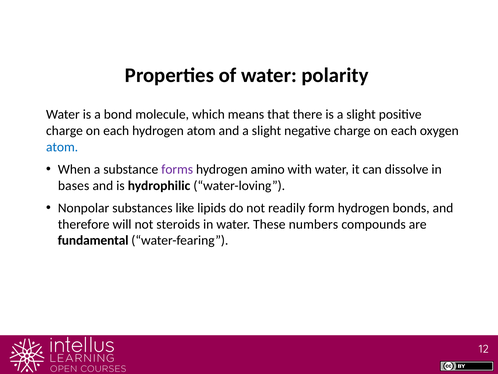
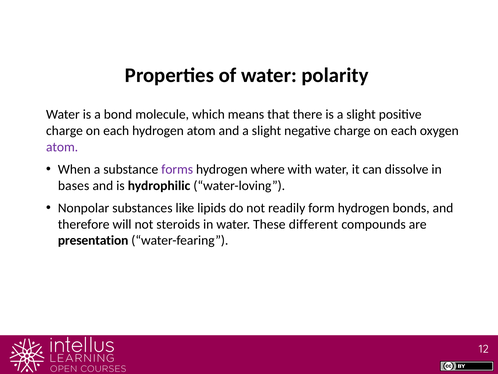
atom at (62, 147) colour: blue -> purple
amino: amino -> where
numbers: numbers -> different
fundamental: fundamental -> presentation
